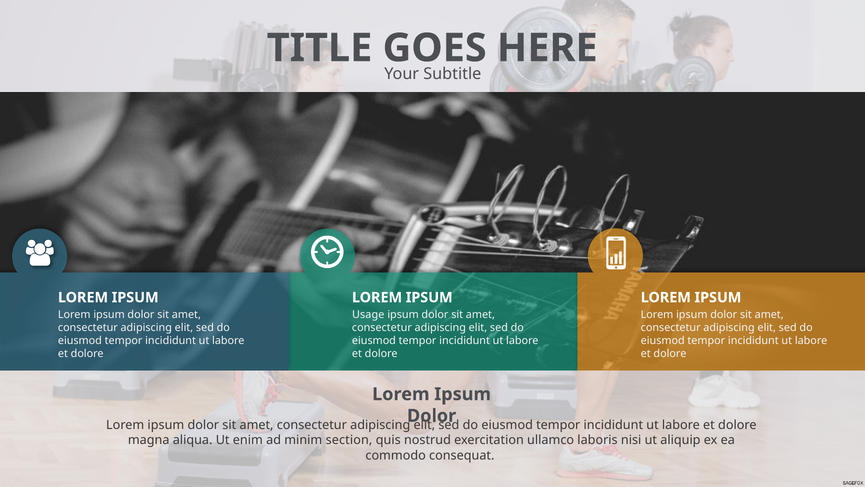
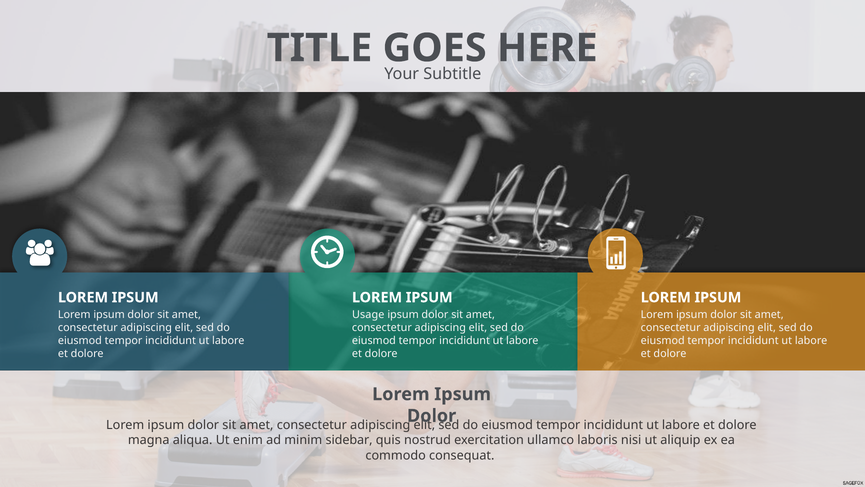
section: section -> sidebar
